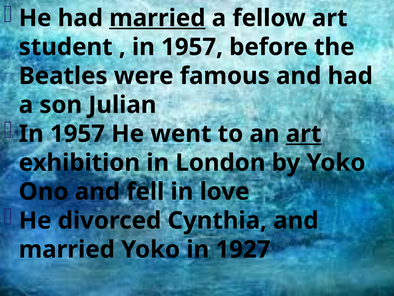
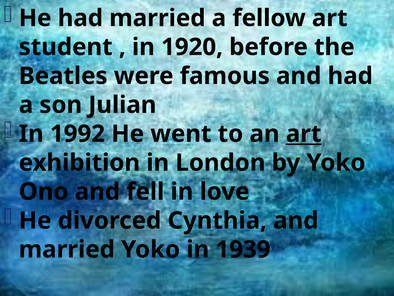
married at (157, 18) underline: present -> none
1957 at (192, 47): 1957 -> 1920
1957 at (77, 134): 1957 -> 1992
1927: 1927 -> 1939
